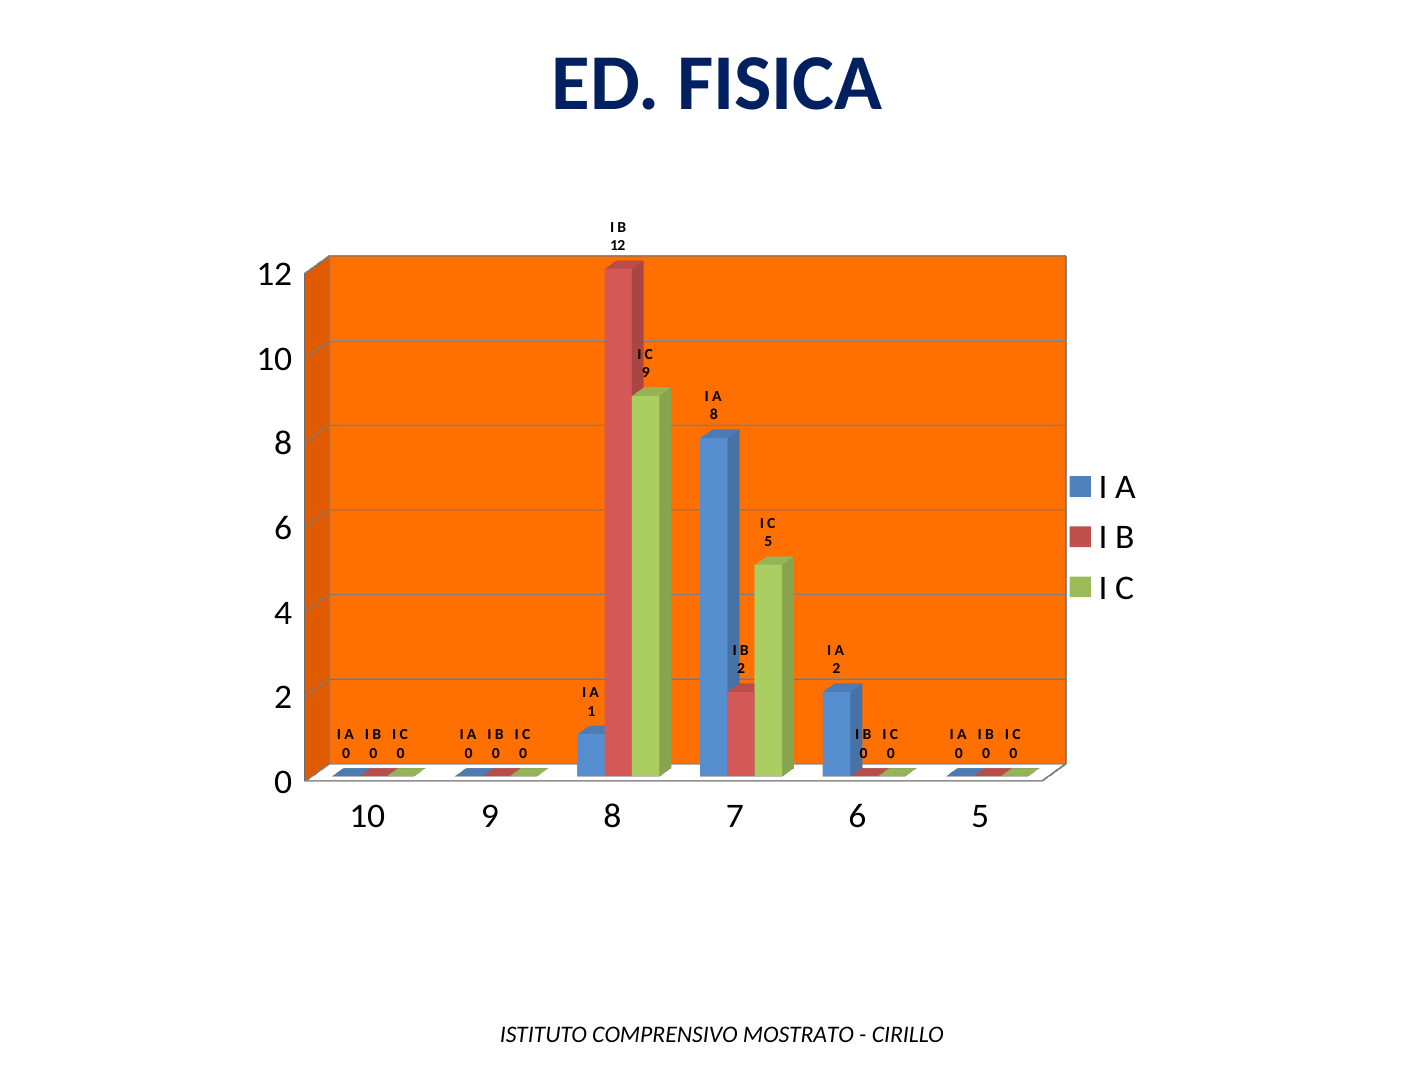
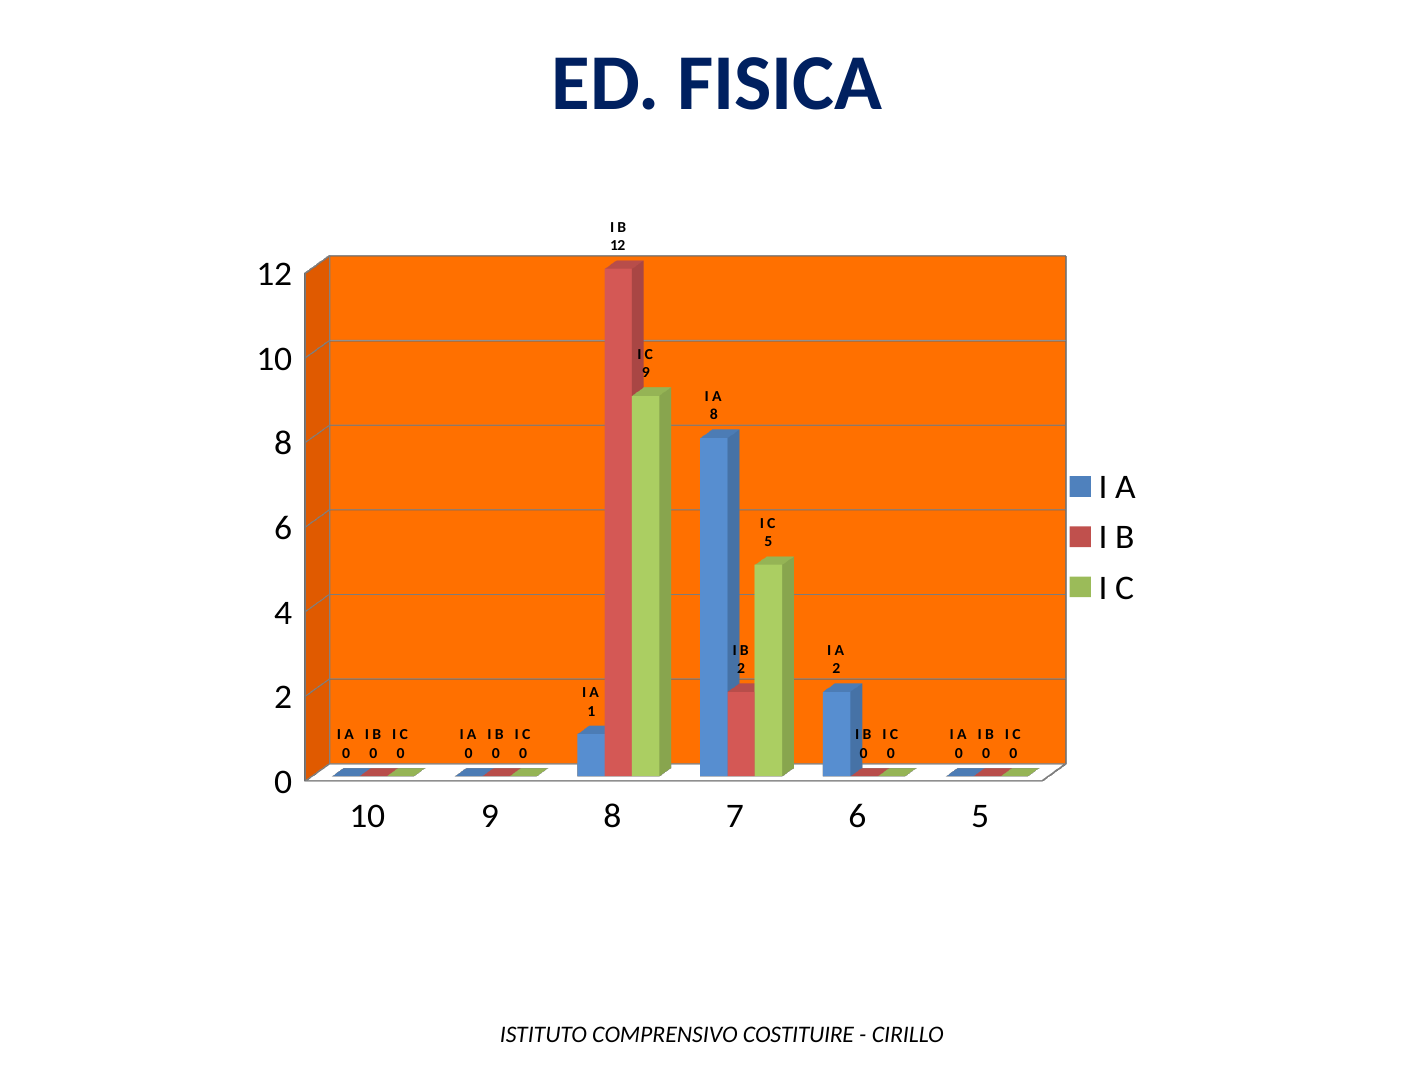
MOSTRATO: MOSTRATO -> COSTITUIRE
